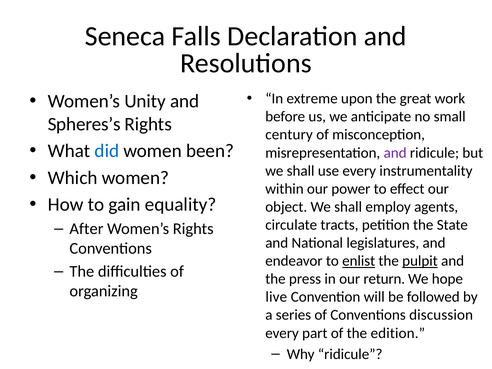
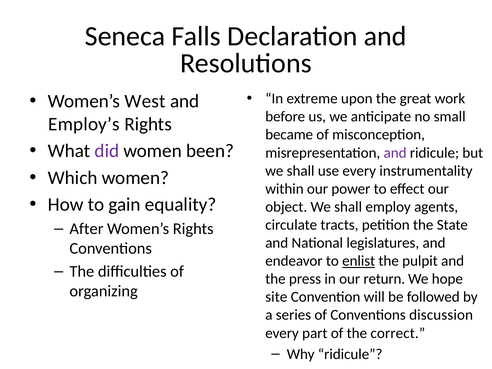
Unity: Unity -> West
Spheres’s: Spheres’s -> Employ’s
century: century -> became
did colour: blue -> purple
pulpit underline: present -> none
live: live -> site
edition: edition -> correct
